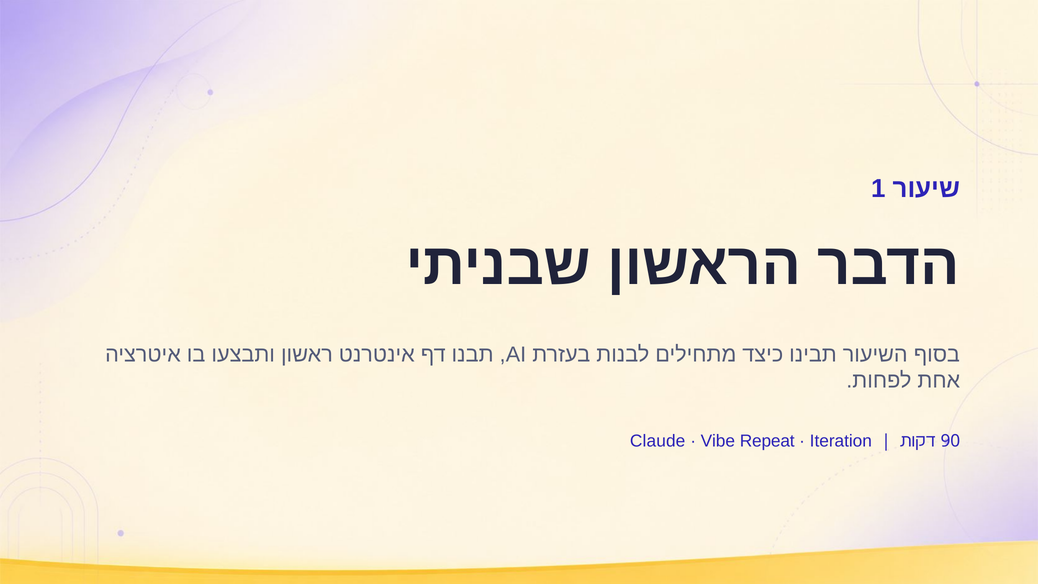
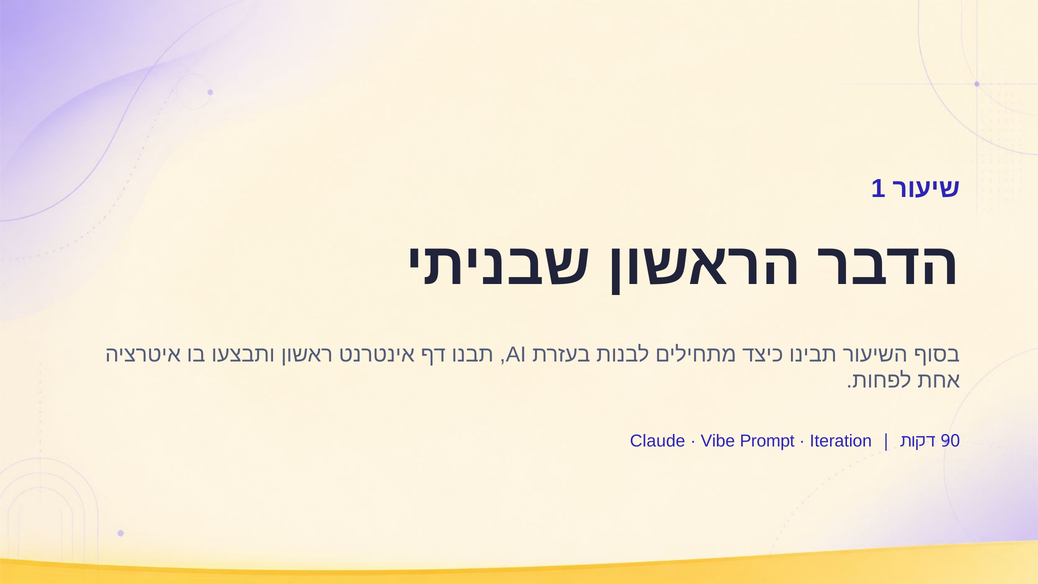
Repeat: Repeat -> Prompt
